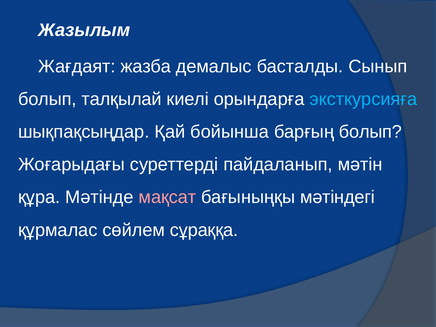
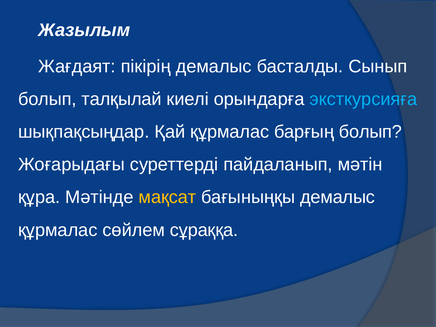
жазба: жазба -> пікірің
Қай бойынша: бойынша -> құрмалас
мақсат colour: pink -> yellow
бағыныңқы мәтіндегі: мәтіндегі -> демалыс
